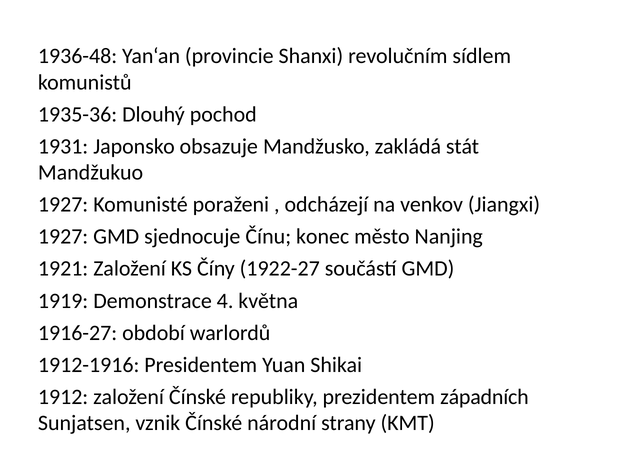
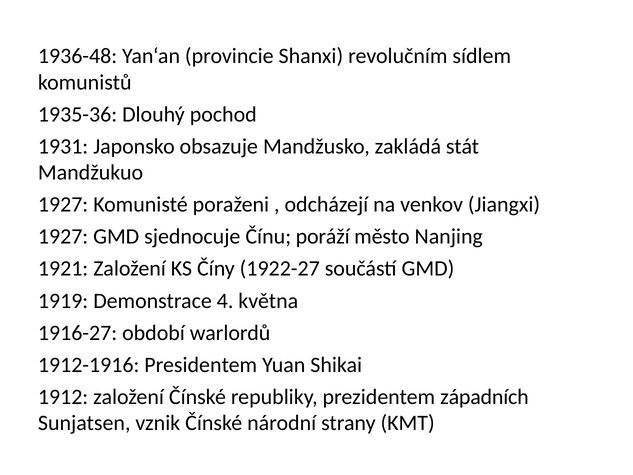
konec: konec -> poráží
